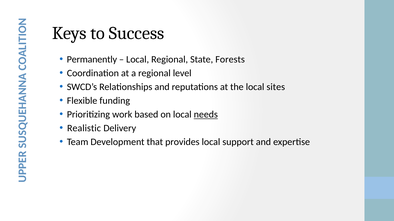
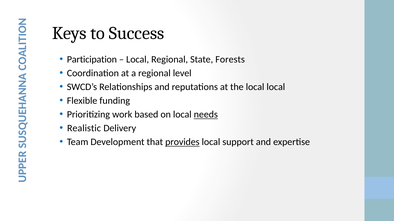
Permanently: Permanently -> Participation
local sites: sites -> local
provides underline: none -> present
